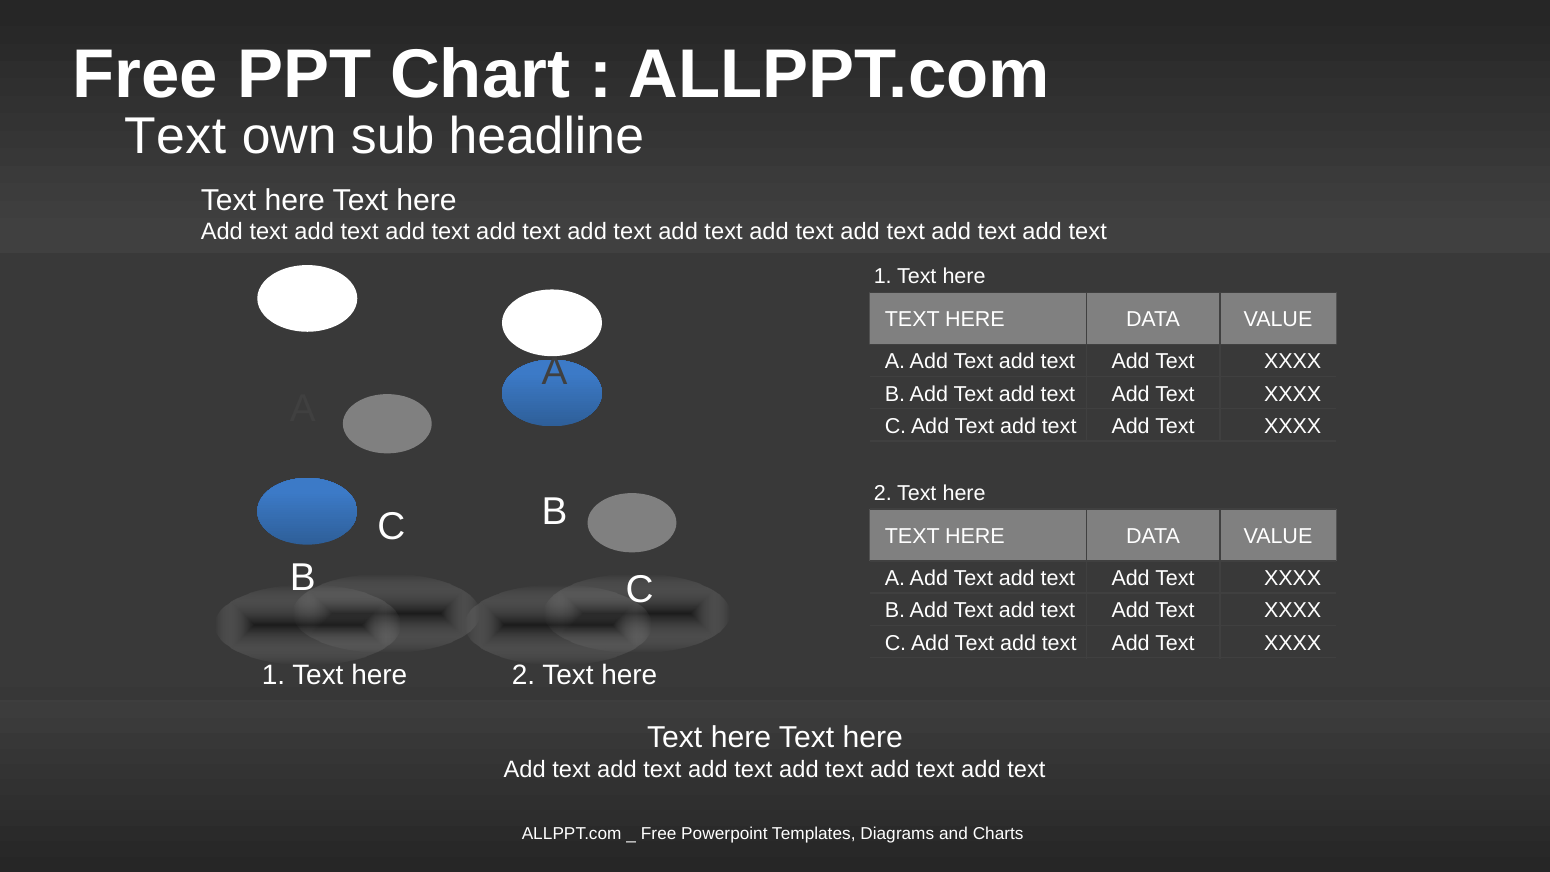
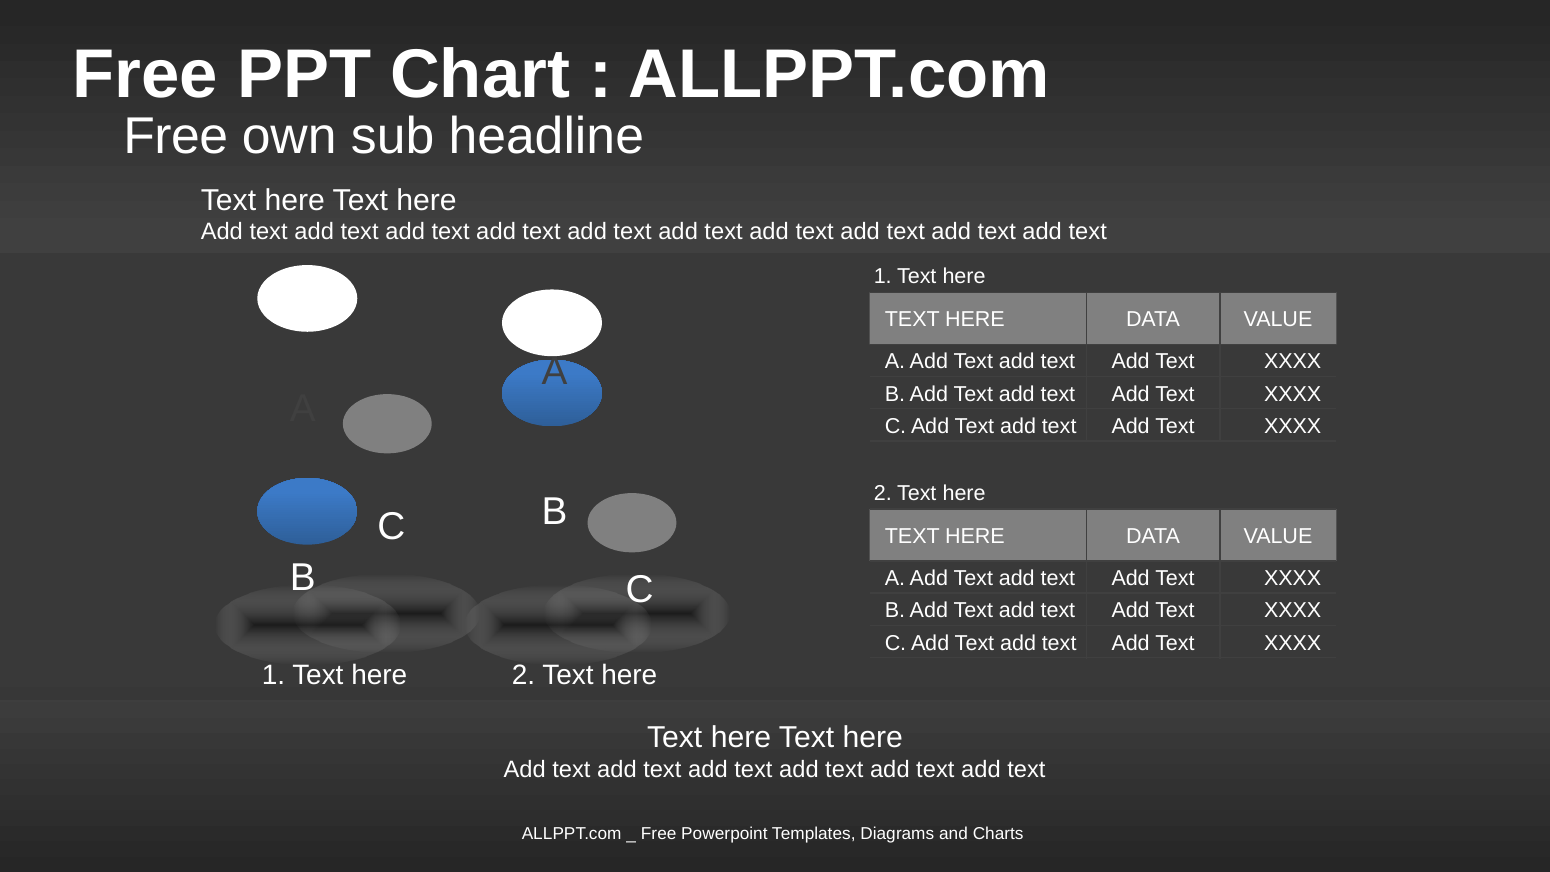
Text at (175, 136): Text -> Free
